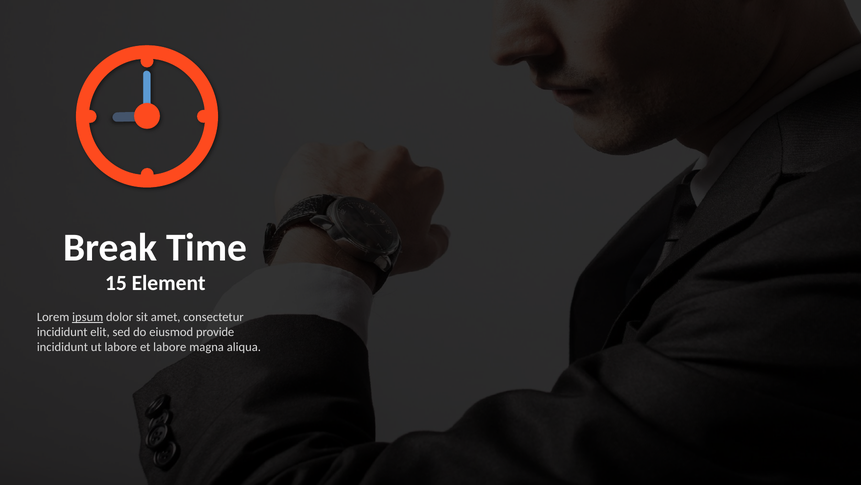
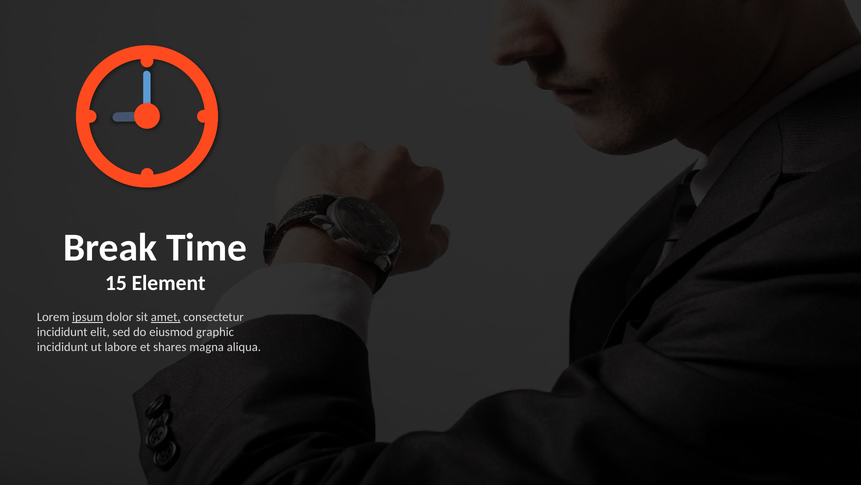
amet underline: none -> present
provide: provide -> graphic
et labore: labore -> shares
